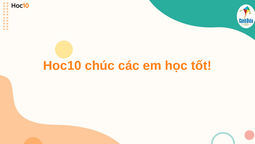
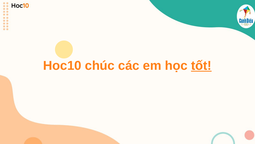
tốt underline: none -> present
